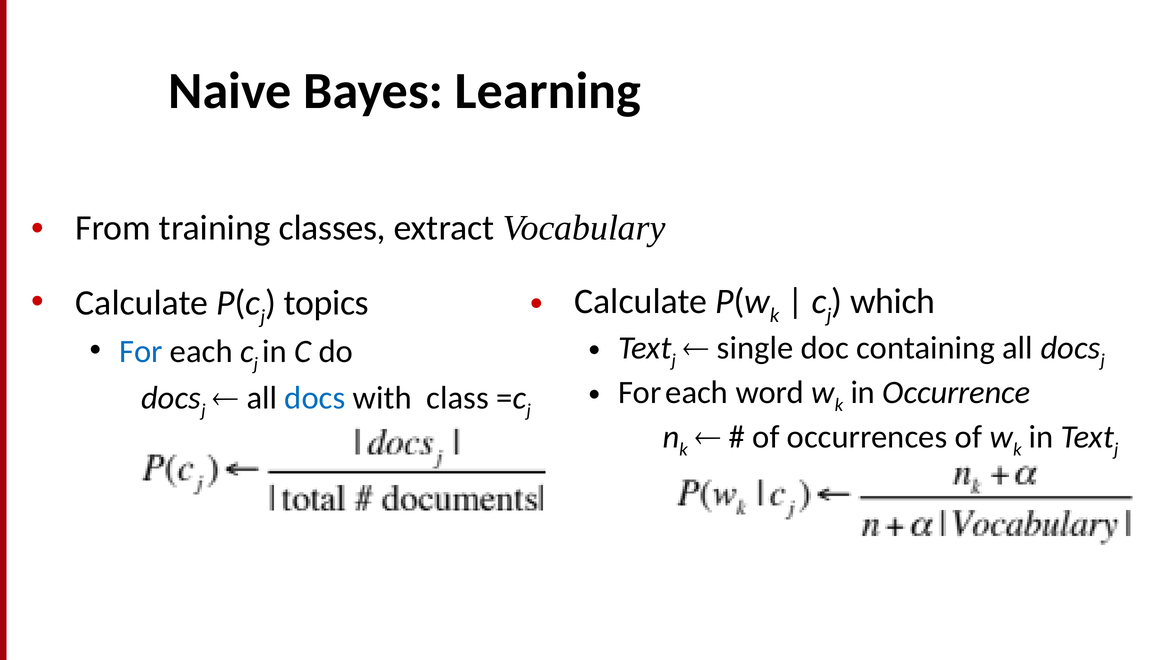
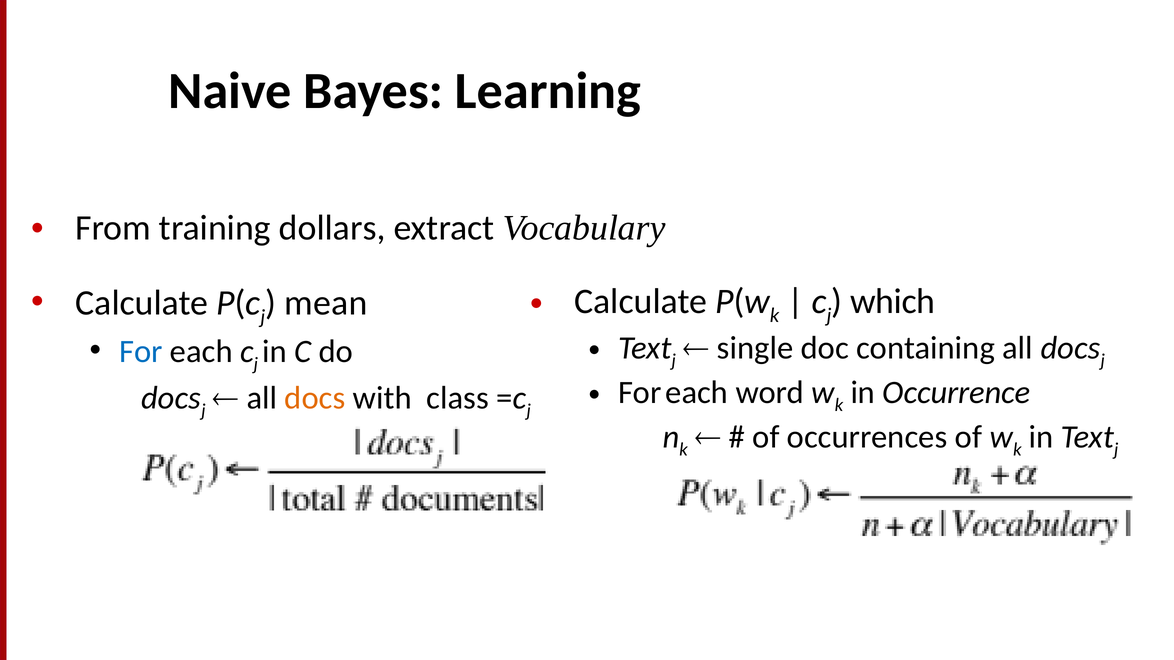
classes: classes -> dollars
topics: topics -> mean
docs at (315, 398) colour: blue -> orange
